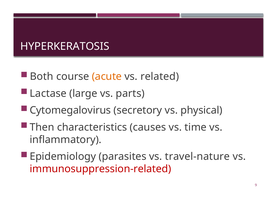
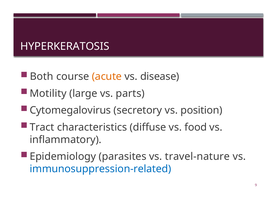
related: related -> disease
Lactase: Lactase -> Motility
physical: physical -> position
Then: Then -> Tract
causes: causes -> diffuse
time: time -> food
immunosuppression-related colour: red -> blue
